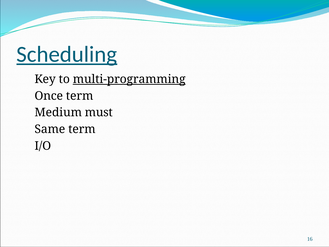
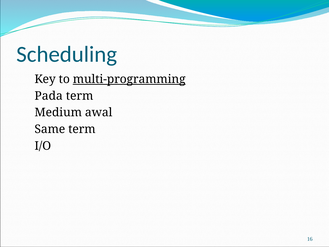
Scheduling underline: present -> none
Once: Once -> Pada
must: must -> awal
